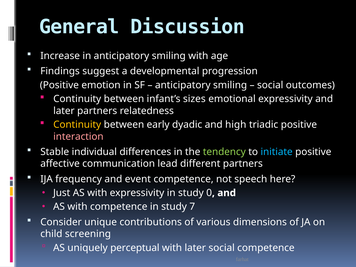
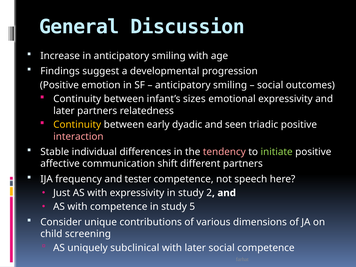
high: high -> seen
tendency colour: light green -> pink
initiate colour: light blue -> light green
lead: lead -> shift
event: event -> tester
0: 0 -> 2
7: 7 -> 5
perceptual: perceptual -> subclinical
